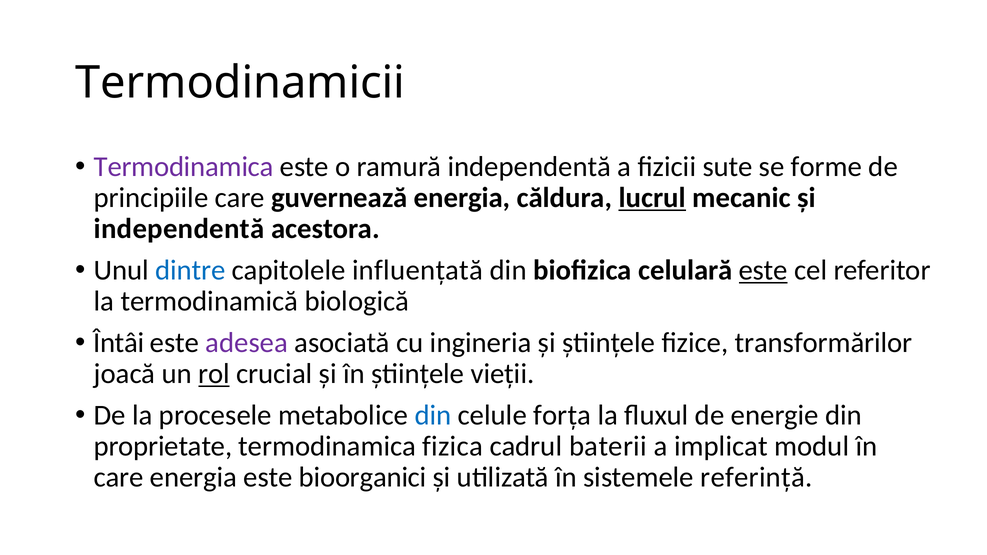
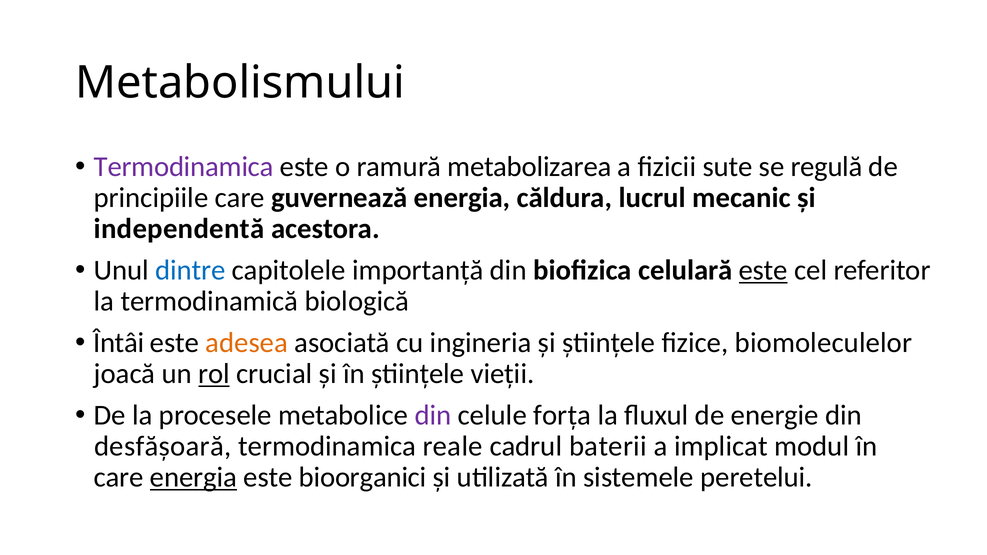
Termodinamicii: Termodinamicii -> Metabolismului
ramură independentă: independentă -> metabolizarea
forme: forme -> regulă
lucrul underline: present -> none
influențată: influențată -> importanță
adesea colour: purple -> orange
transformărilor: transformărilor -> biomoleculelor
din at (433, 415) colour: blue -> purple
proprietate: proprietate -> desfășoară
fizica: fizica -> reale
energia at (193, 478) underline: none -> present
referință: referință -> peretelui
